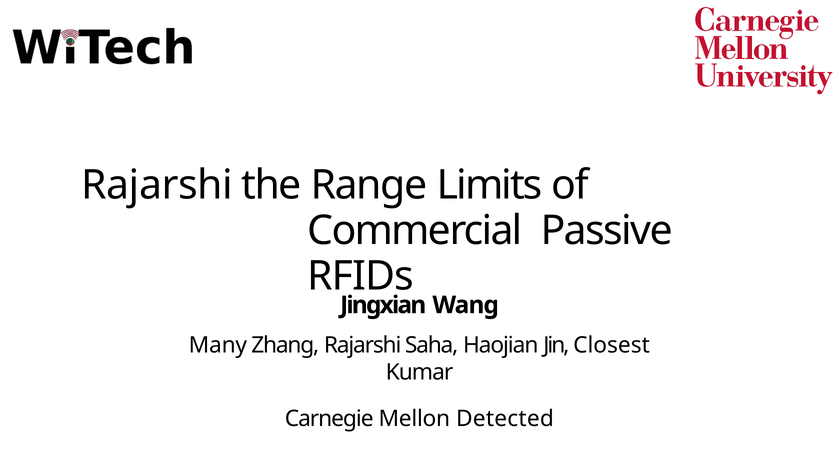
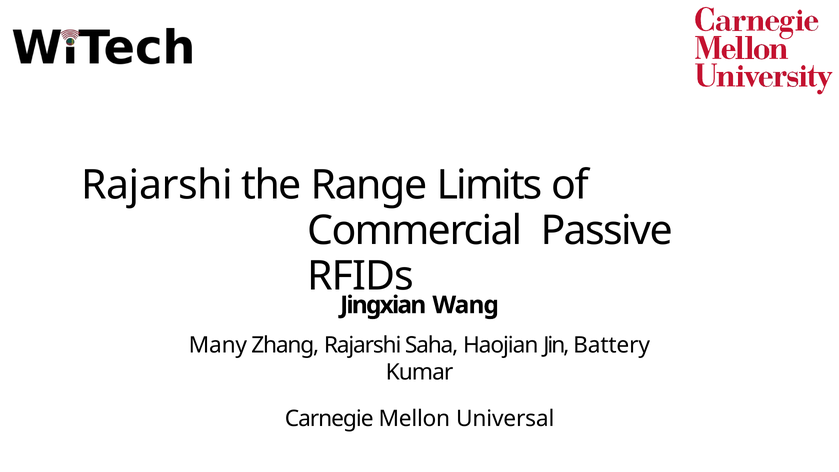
Closest: Closest -> Battery
Detected: Detected -> Universal
